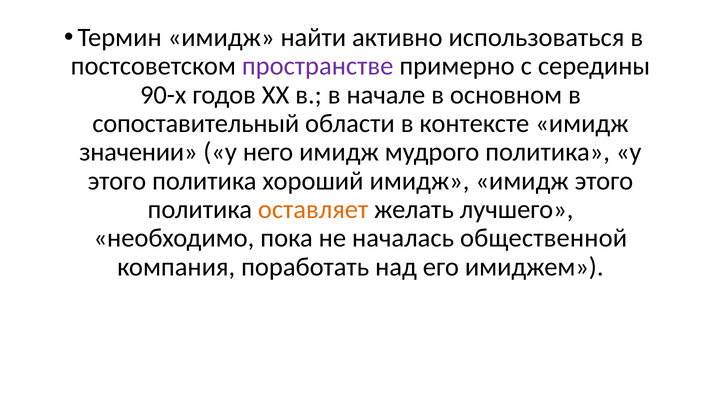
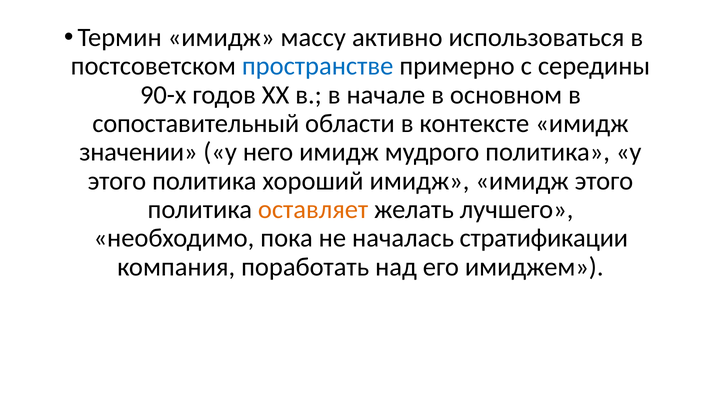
найти: найти -> массу
пространстве colour: purple -> blue
общественной: общественной -> стратификации
